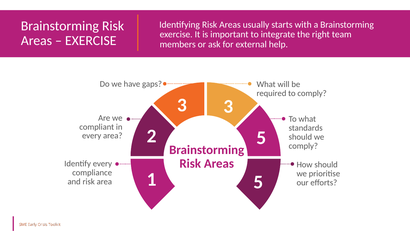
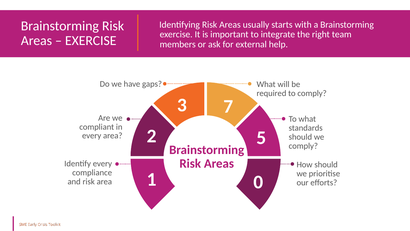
3 3: 3 -> 7
1 5: 5 -> 0
